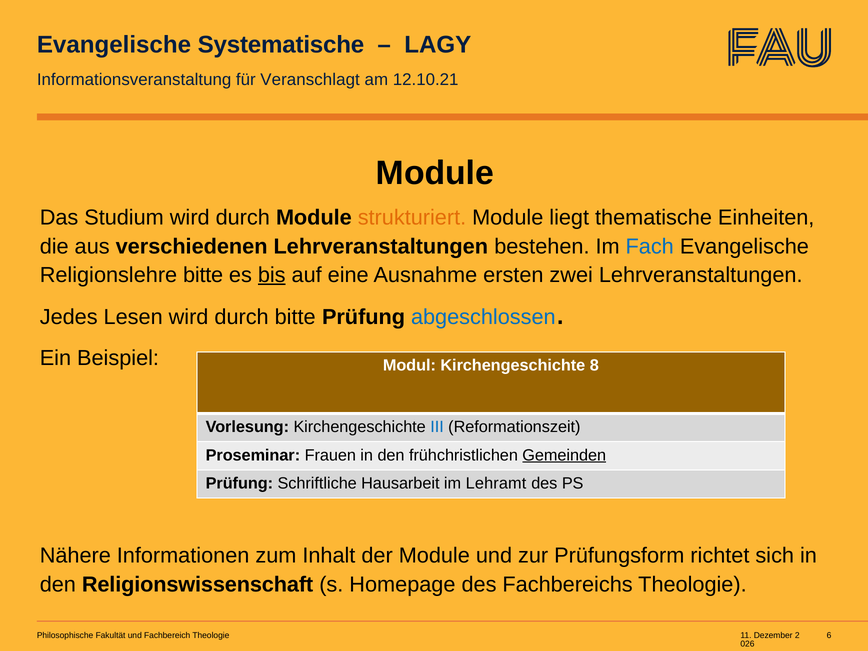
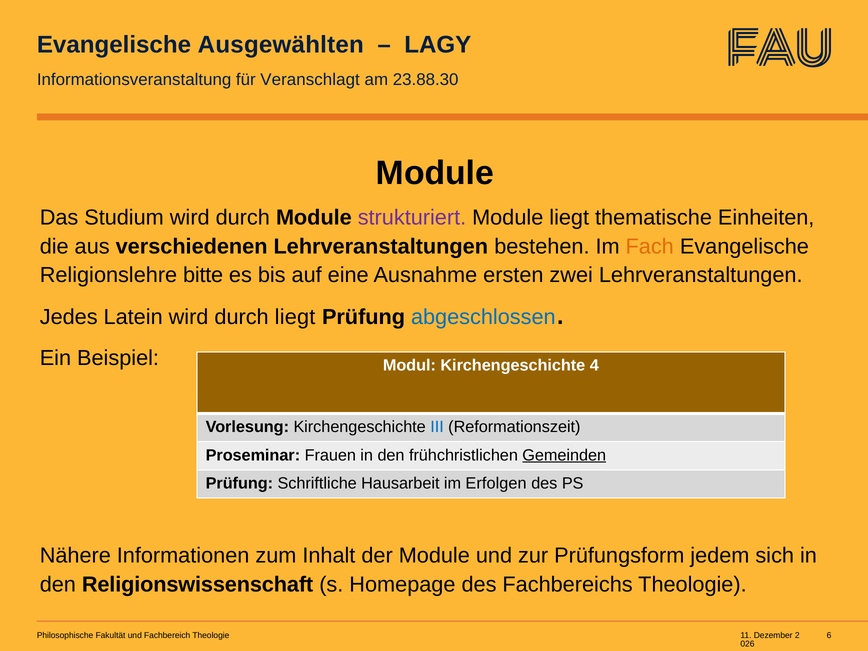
Systematische: Systematische -> Ausgewählten
12.10.21: 12.10.21 -> 23.88.30
strukturiert colour: orange -> purple
Fach colour: blue -> orange
bis underline: present -> none
Lesen: Lesen -> Latein
durch bitte: bitte -> liegt
8: 8 -> 4
Lehramt: Lehramt -> Erfolgen
richtet: richtet -> jedem
